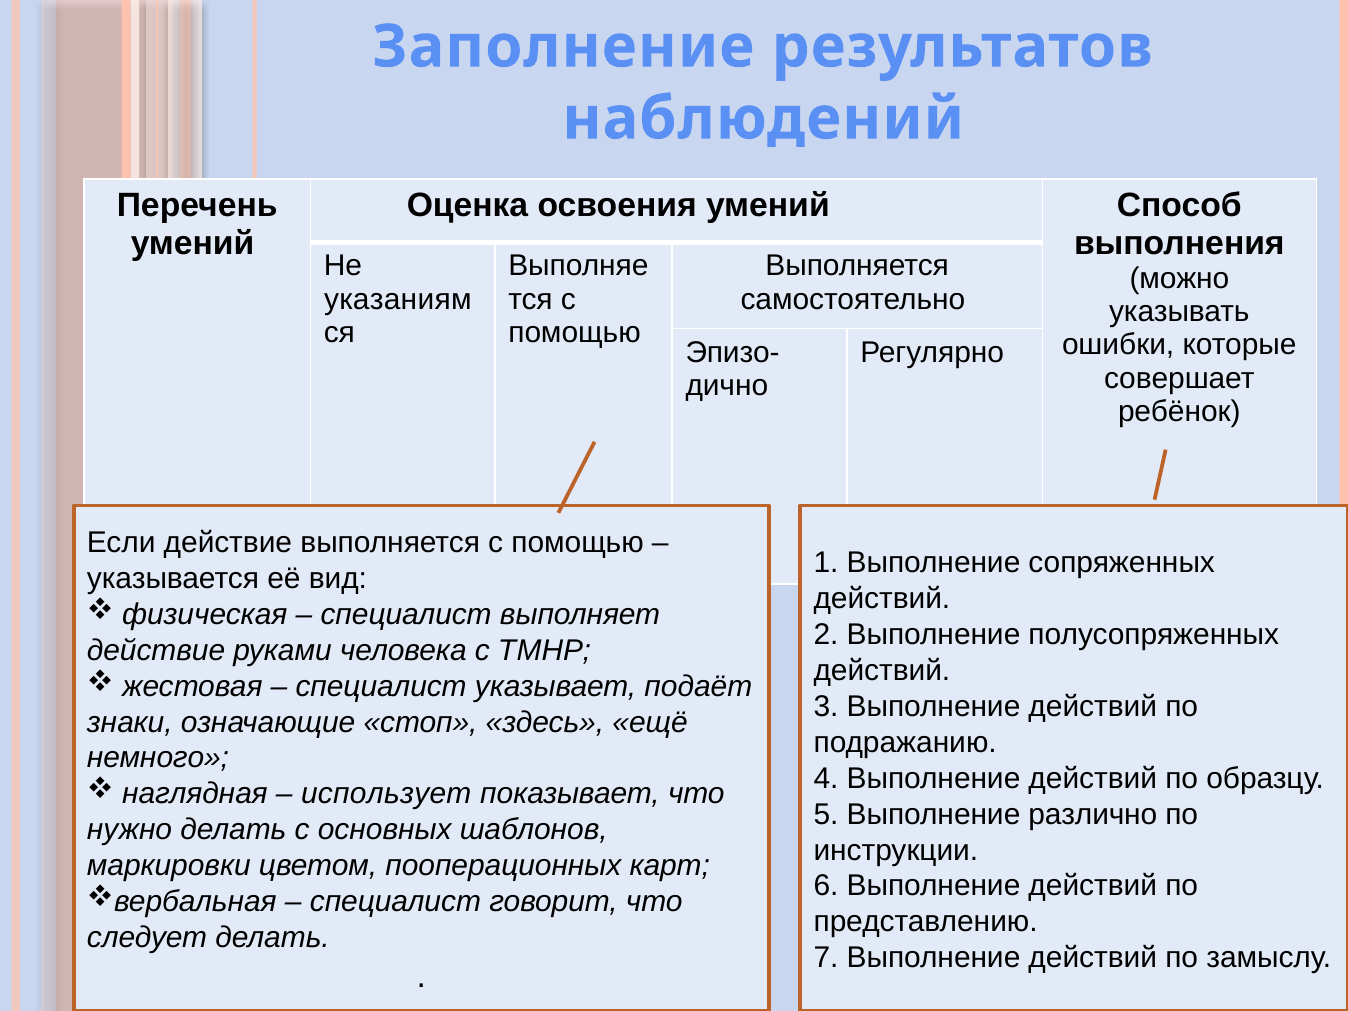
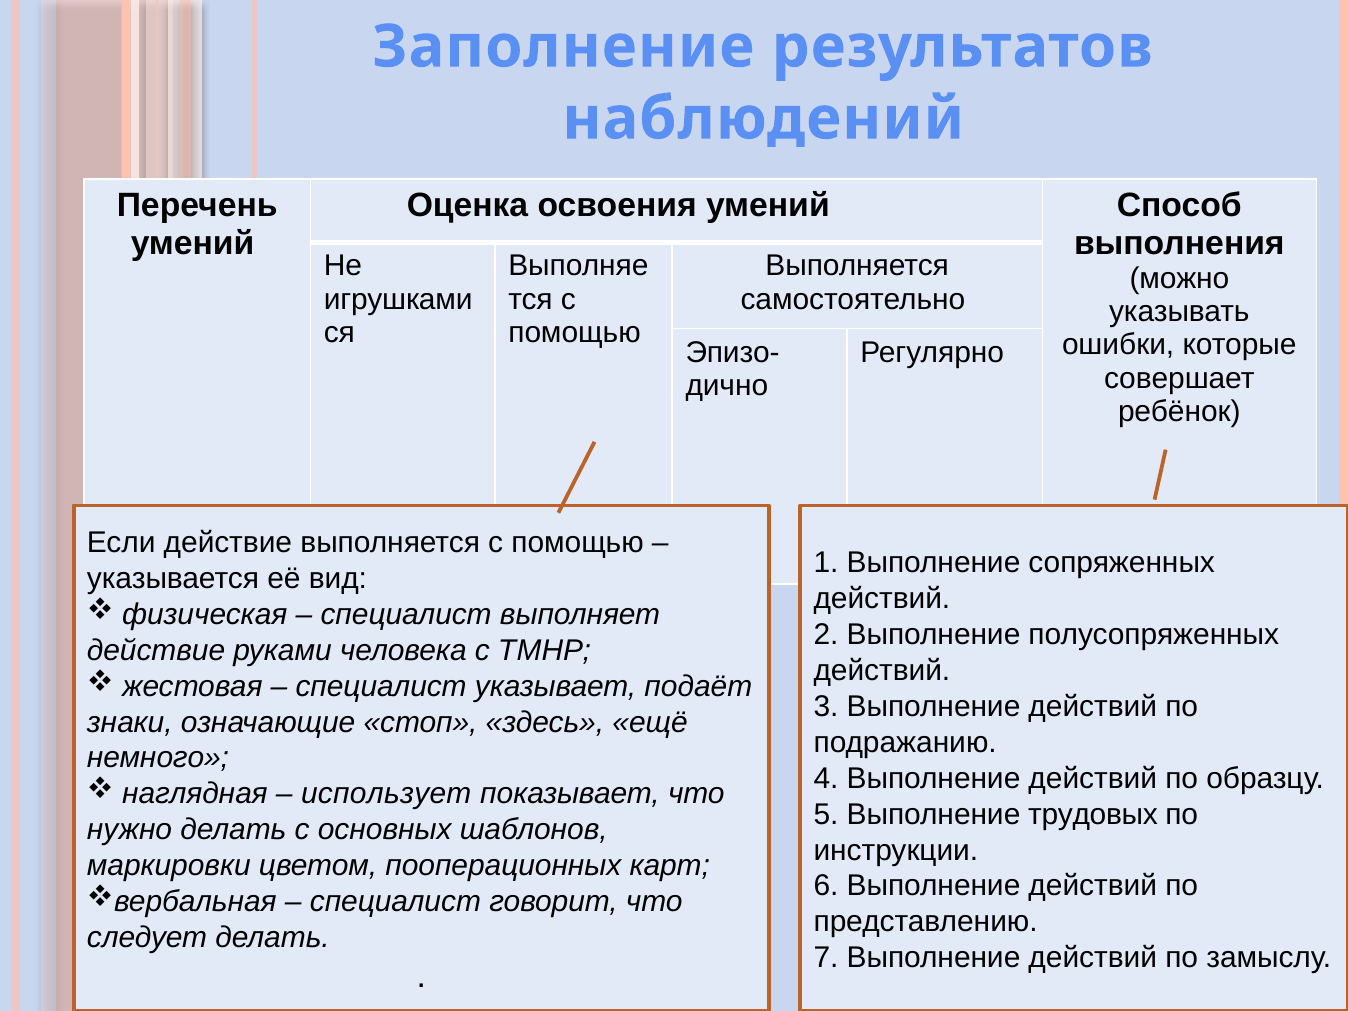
указаниям: указаниям -> игрушками
различно: различно -> трудовых
